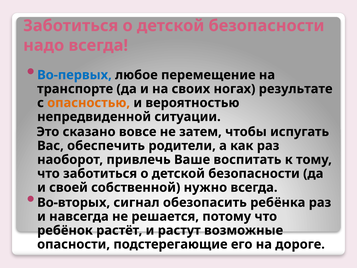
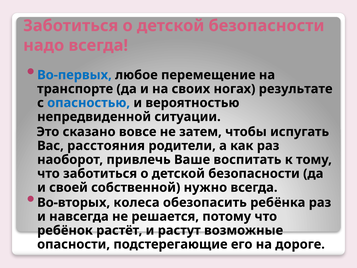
опасностью colour: orange -> blue
обеспечить: обеспечить -> расстояния
сигнал: сигнал -> колеса
